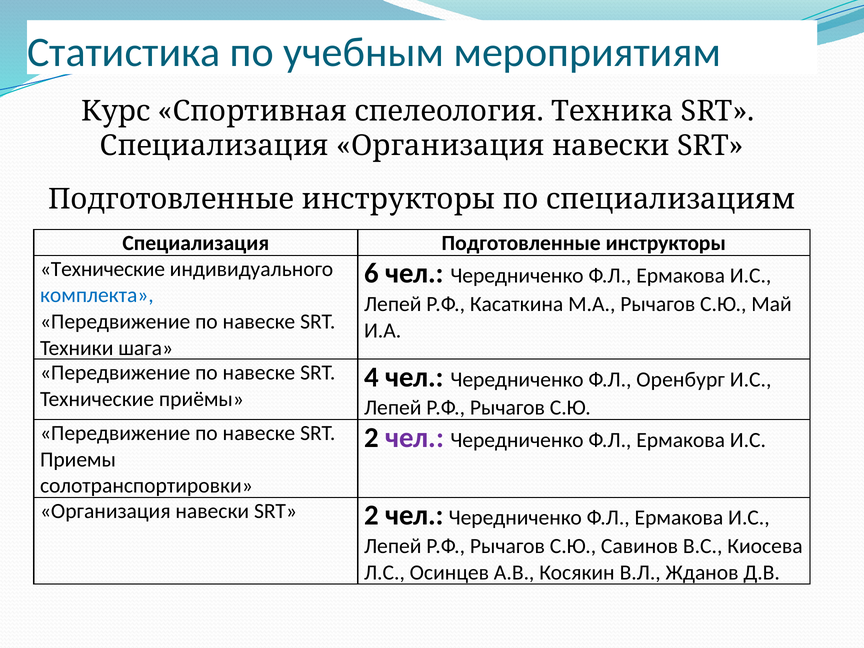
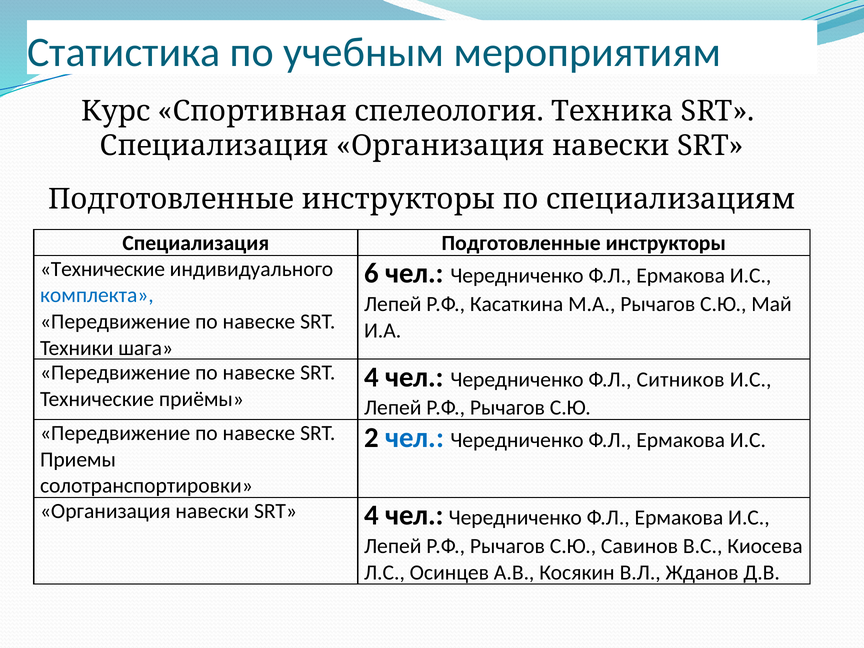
Оренбург: Оренбург -> Ситников
чел at (414, 438) colour: purple -> blue
SRT 2: 2 -> 4
